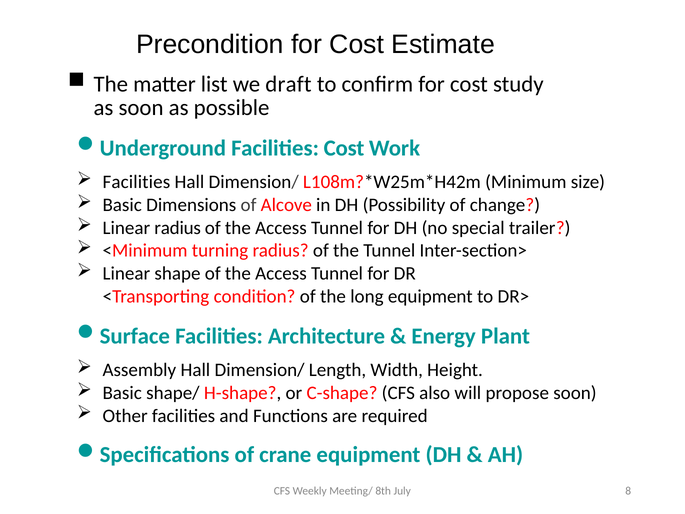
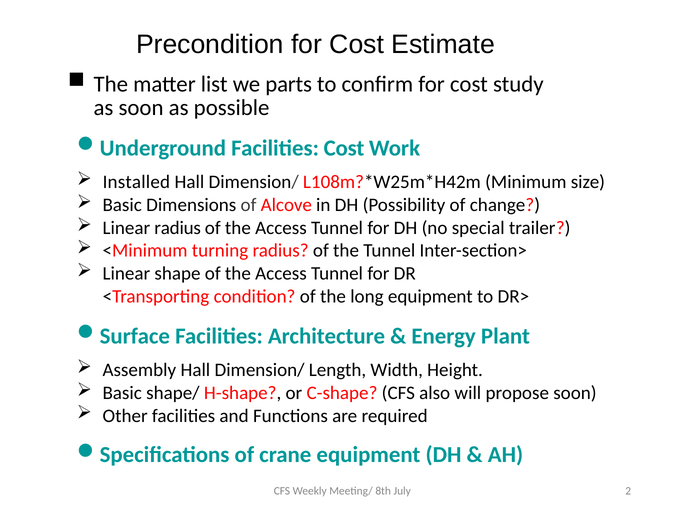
draft: draft -> parts
Facilities at (136, 182): Facilities -> Installed
8: 8 -> 2
